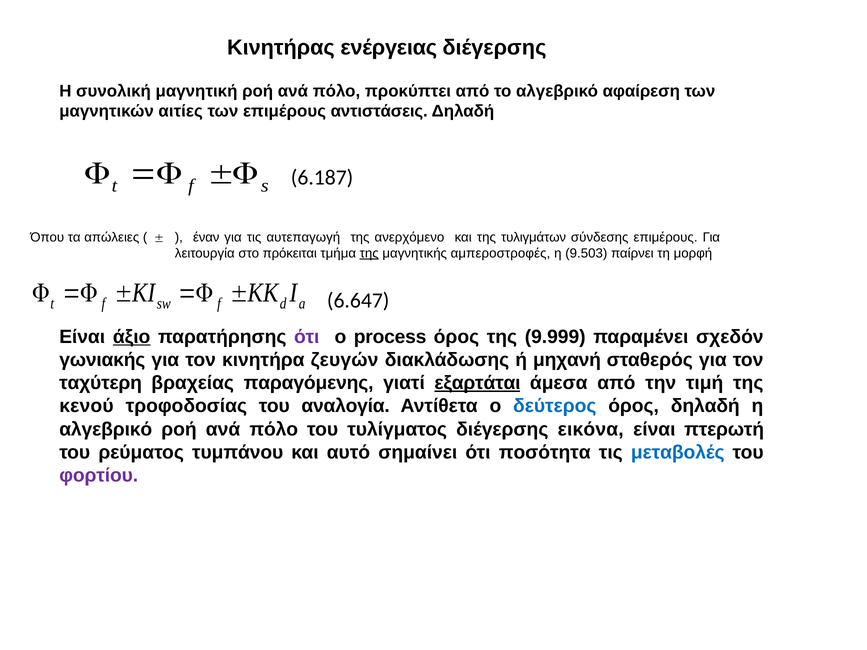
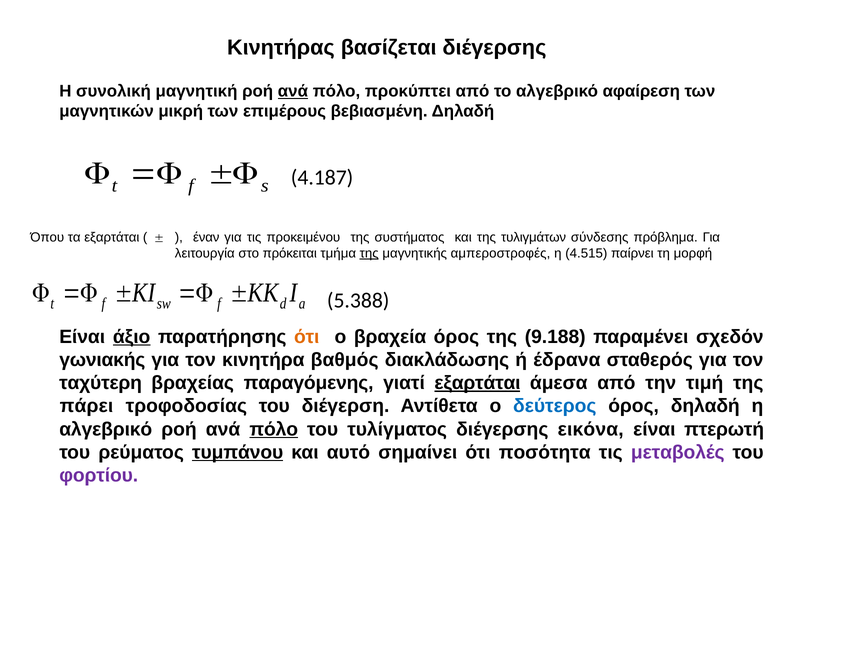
ενέργειας: ενέργειας -> βασίζεται
ανά at (293, 91) underline: none -> present
αιτίες: αιτίες -> μικρή
αντιστάσεις: αντιστάσεις -> βεβιασμένη
6.187: 6.187 -> 4.187
τα απώλειες: απώλειες -> εξαρτάται
αυτεπαγωγή: αυτεπαγωγή -> προκειμένου
ανερχόμενο: ανερχόμενο -> συστήματος
σύνδεσης επιμέρους: επιμέρους -> πρόβλημα
9.503: 9.503 -> 4.515
6.647: 6.647 -> 5.388
ότι at (307, 337) colour: purple -> orange
process: process -> βραχεία
9.999: 9.999 -> 9.188
ζευγών: ζευγών -> βαθμός
μηχανή: μηχανή -> έδρανα
κενού: κενού -> πάρει
αναλογία: αναλογία -> διέγερση
πόλο at (274, 429) underline: none -> present
τυμπάνου underline: none -> present
μεταβολές colour: blue -> purple
